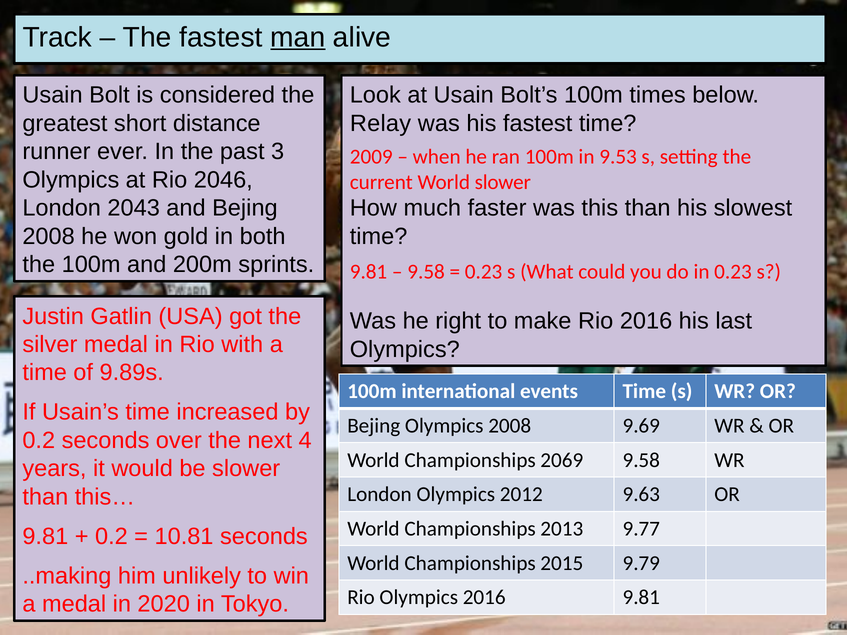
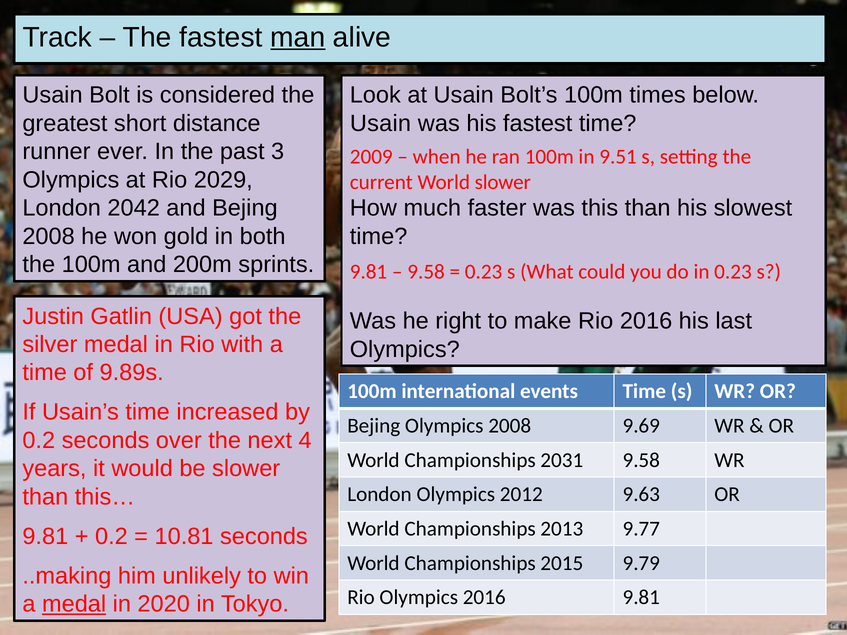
Relay at (381, 123): Relay -> Usain
9.53: 9.53 -> 9.51
2046: 2046 -> 2029
2043: 2043 -> 2042
2069: 2069 -> 2031
medal at (74, 604) underline: none -> present
